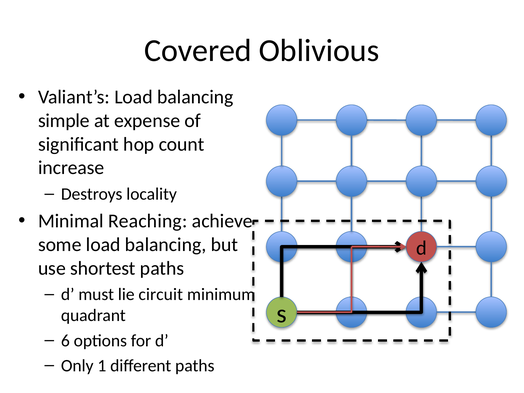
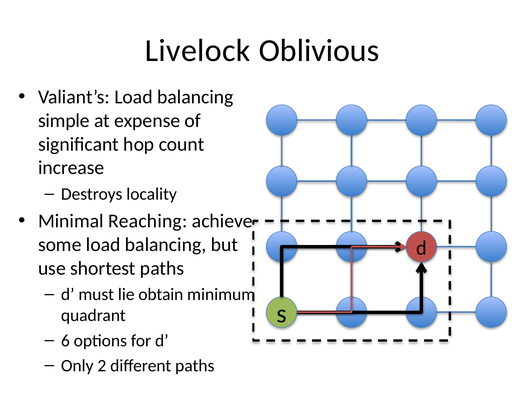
Covered: Covered -> Livelock
circuit: circuit -> obtain
1: 1 -> 2
